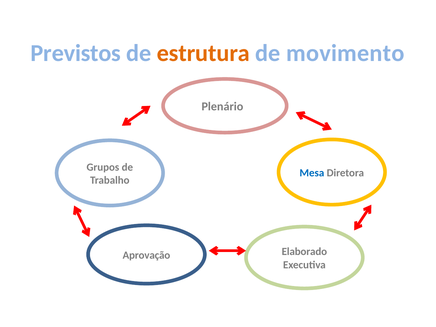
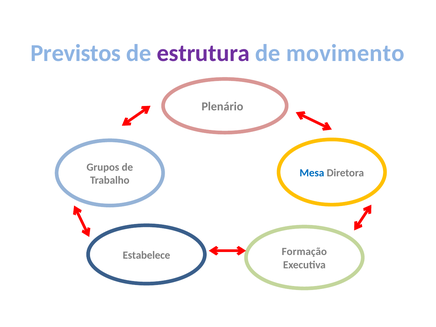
estrutura colour: orange -> purple
Elaborado: Elaborado -> Formação
Aprovação: Aprovação -> Estabelece
